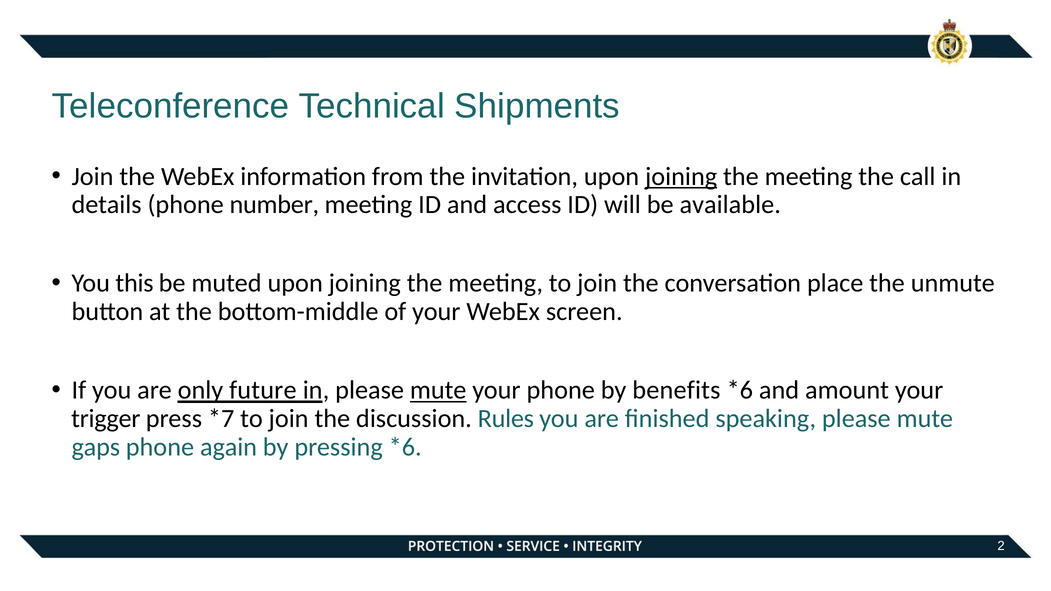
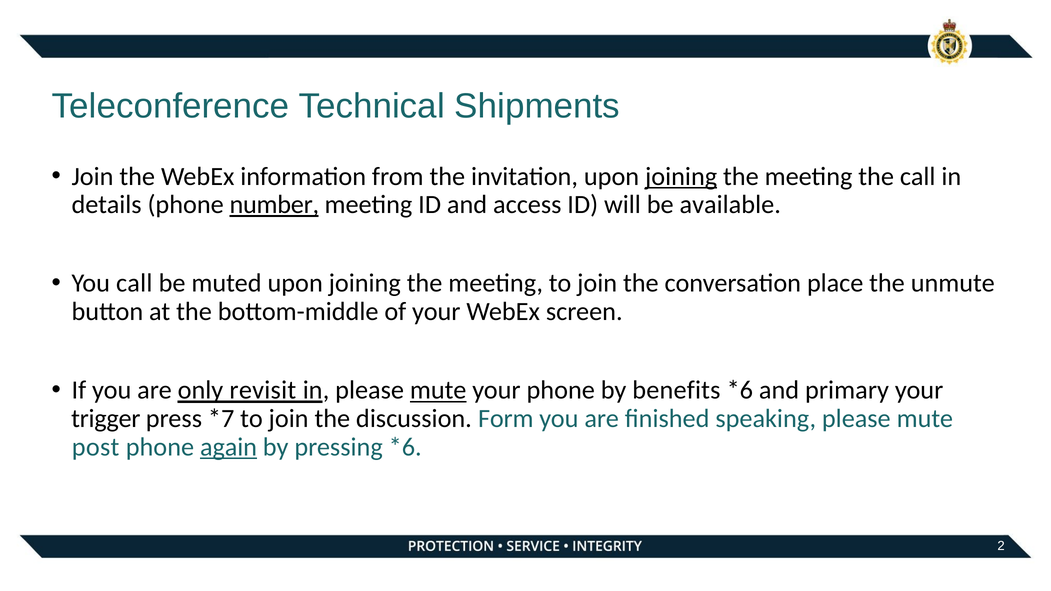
number underline: none -> present
You this: this -> call
future: future -> revisit
amount: amount -> primary
Rules: Rules -> Form
gaps: gaps -> post
again underline: none -> present
